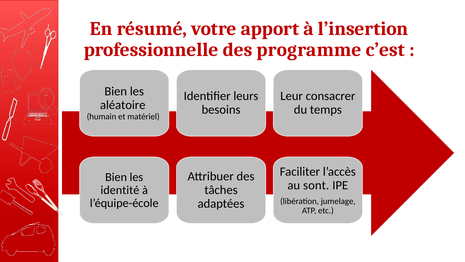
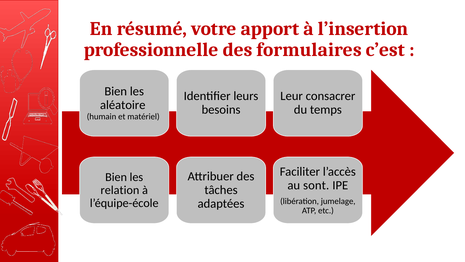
programme: programme -> formulaires
identité: identité -> relation
